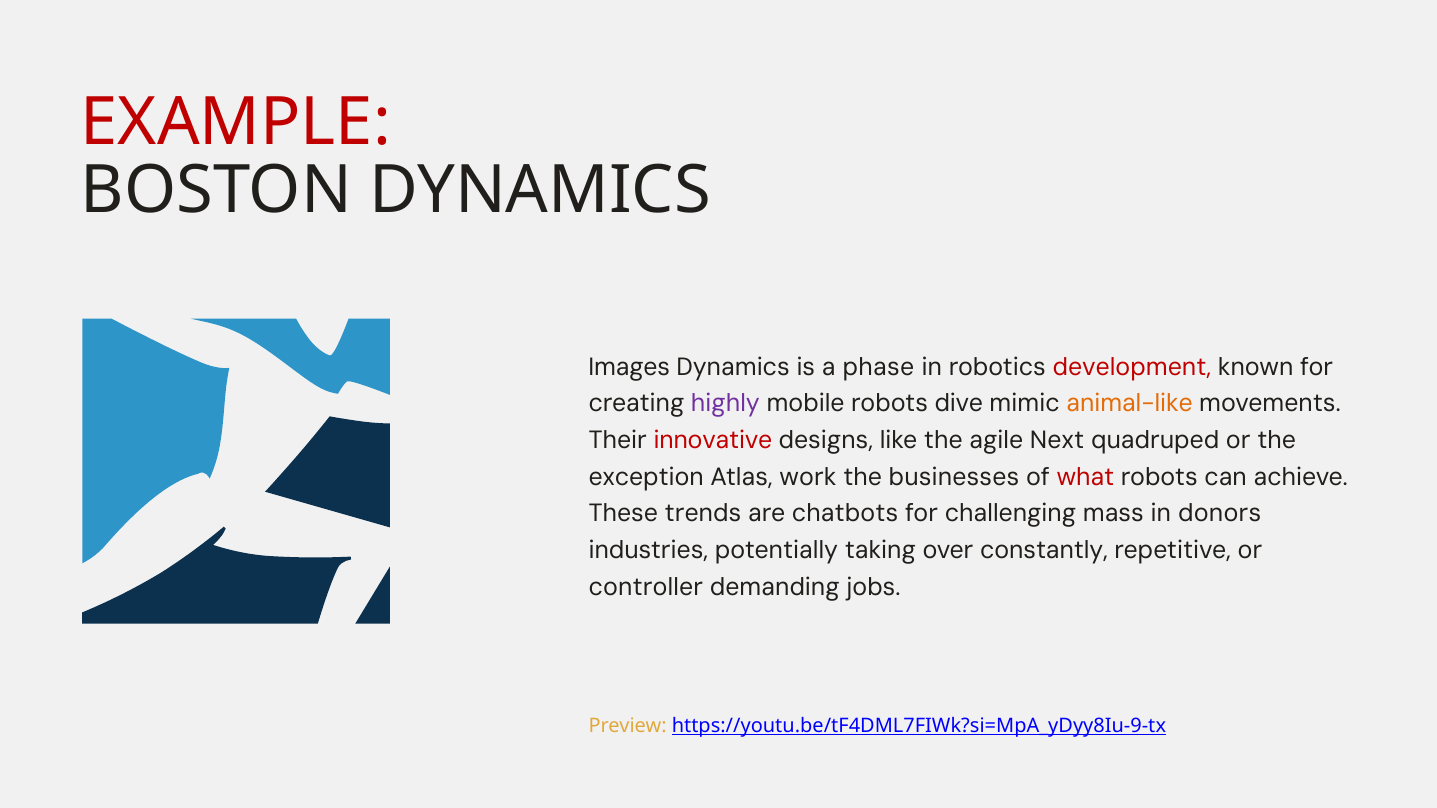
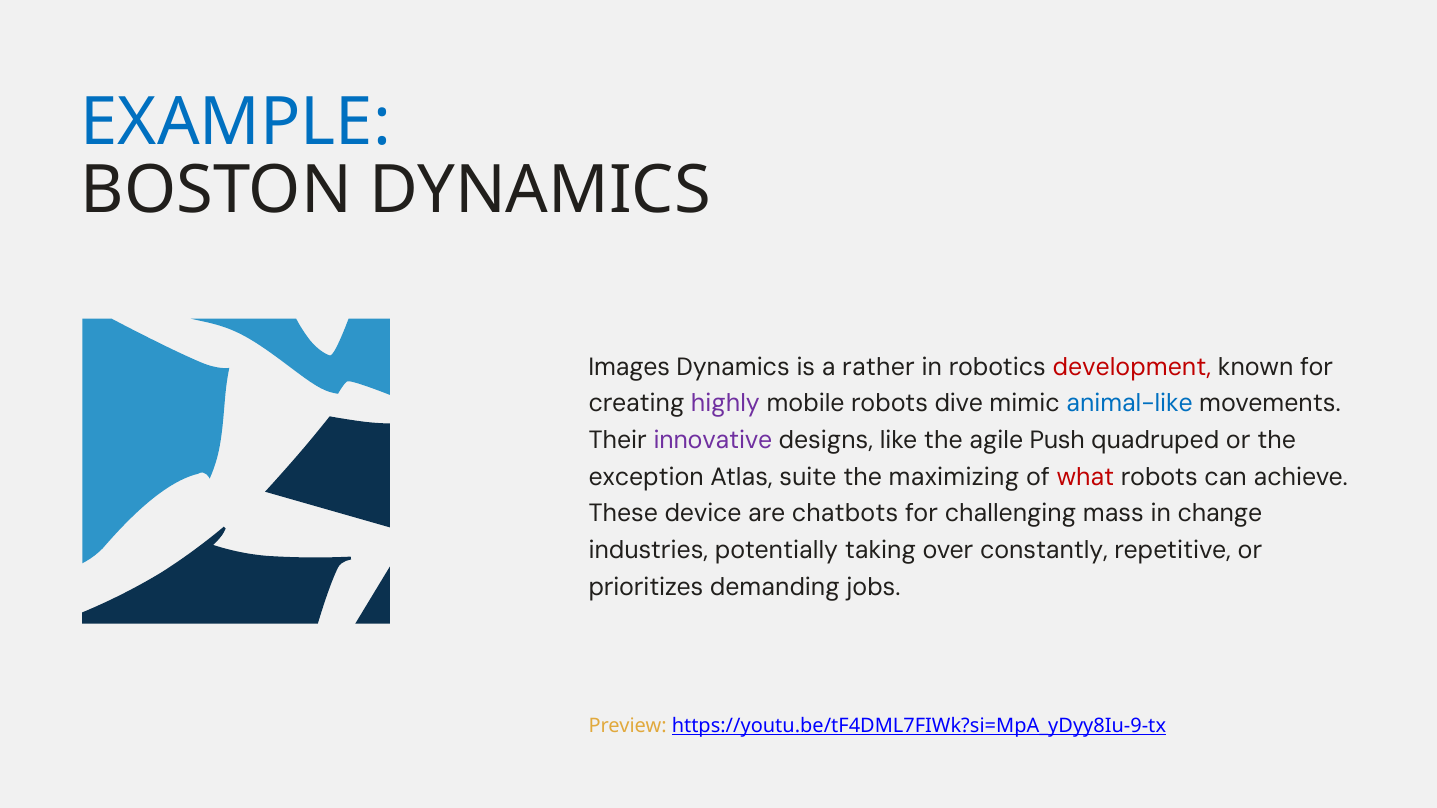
EXAMPLE colour: red -> blue
phase: phase -> rather
animal-like colour: orange -> blue
innovative colour: red -> purple
Next: Next -> Push
work: work -> suite
businesses: businesses -> maximizing
trends: trends -> device
donors: donors -> change
controller: controller -> prioritizes
